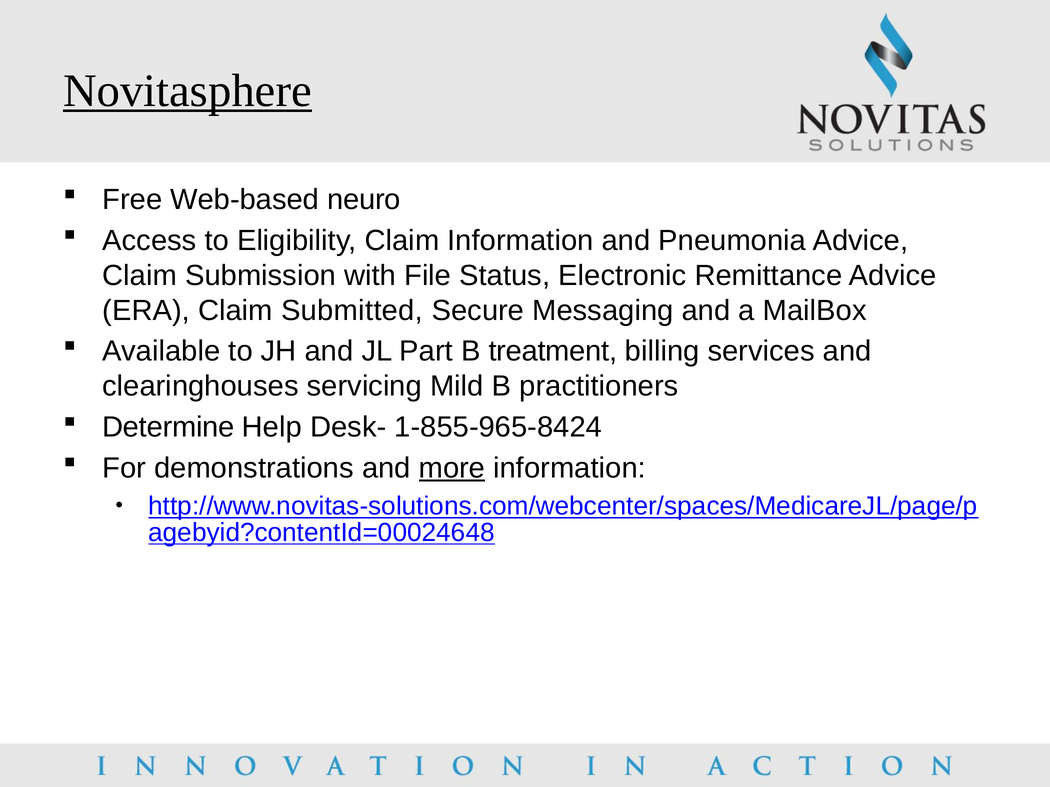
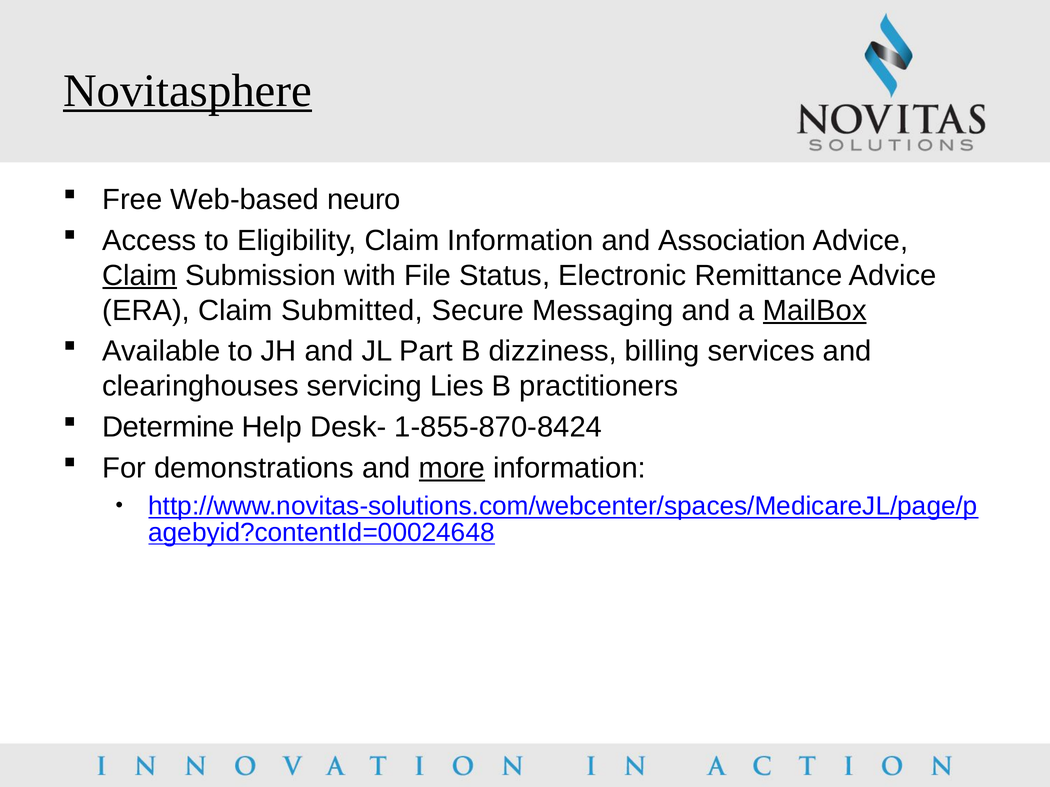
Pneumonia: Pneumonia -> Association
Claim at (140, 276) underline: none -> present
MailBox underline: none -> present
treatment: treatment -> dizziness
Mild: Mild -> Lies
1-855-965-8424: 1-855-965-8424 -> 1-855-870-8424
